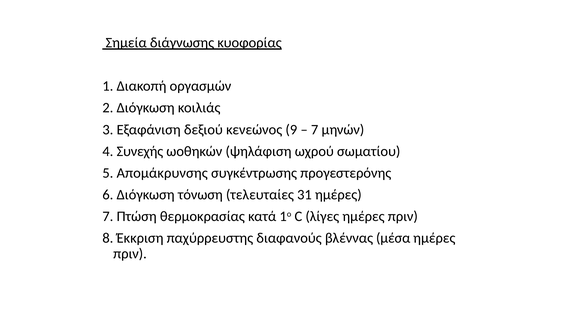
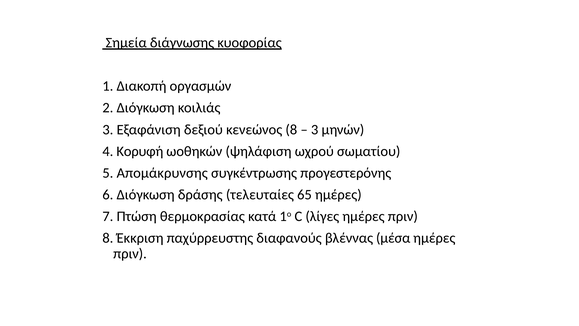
κενεώνος 9: 9 -> 8
7 at (315, 129): 7 -> 3
Συνεχής: Συνεχής -> Κορυφή
τόνωση: τόνωση -> δράσης
31: 31 -> 65
